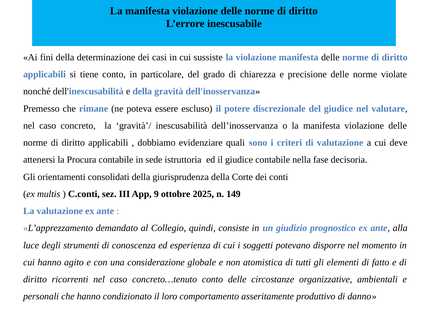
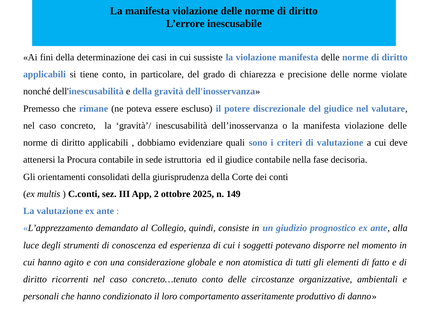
9: 9 -> 2
